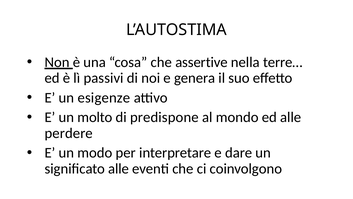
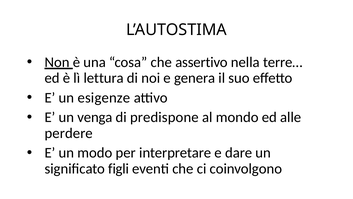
assertive: assertive -> assertivo
passivi: passivi -> lettura
molto: molto -> venga
significato alle: alle -> figli
